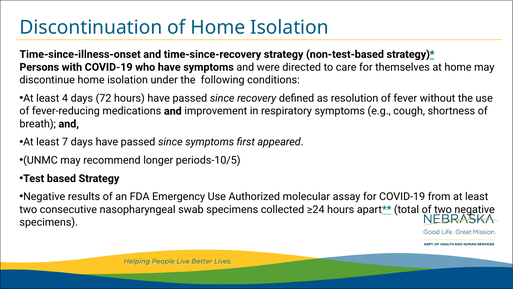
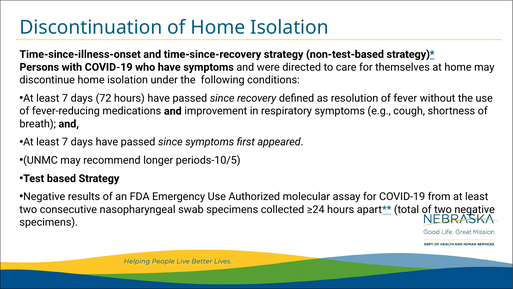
4 at (65, 98): 4 -> 7
